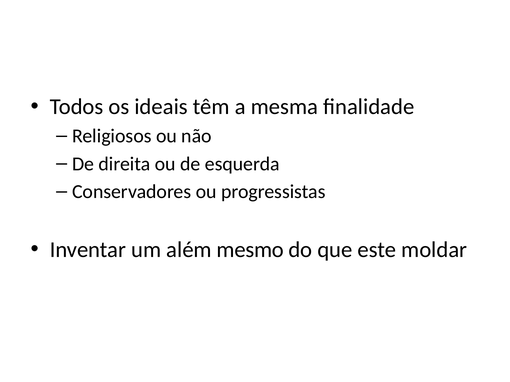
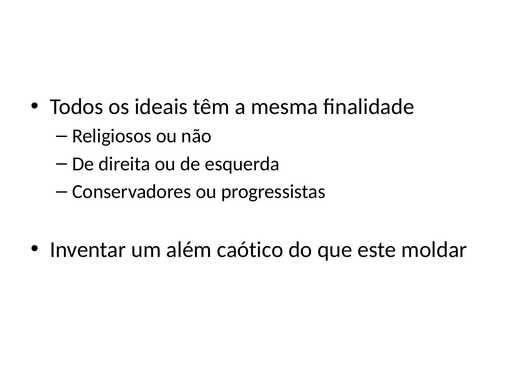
mesmo: mesmo -> caótico
